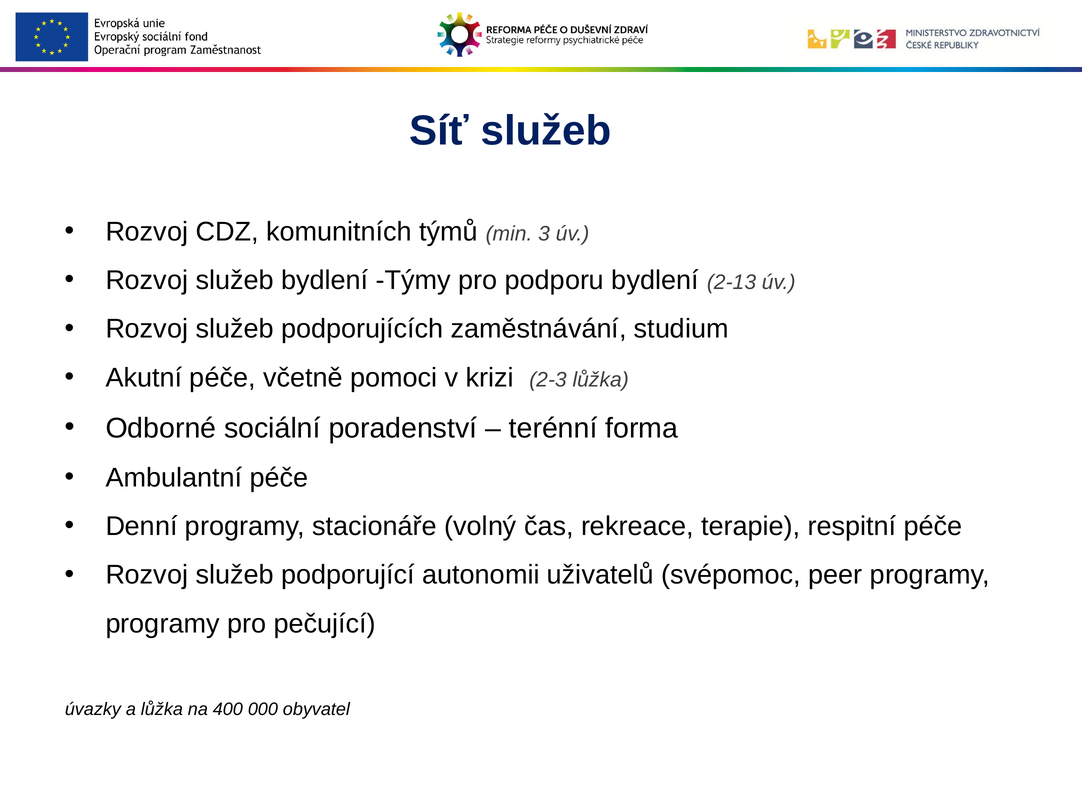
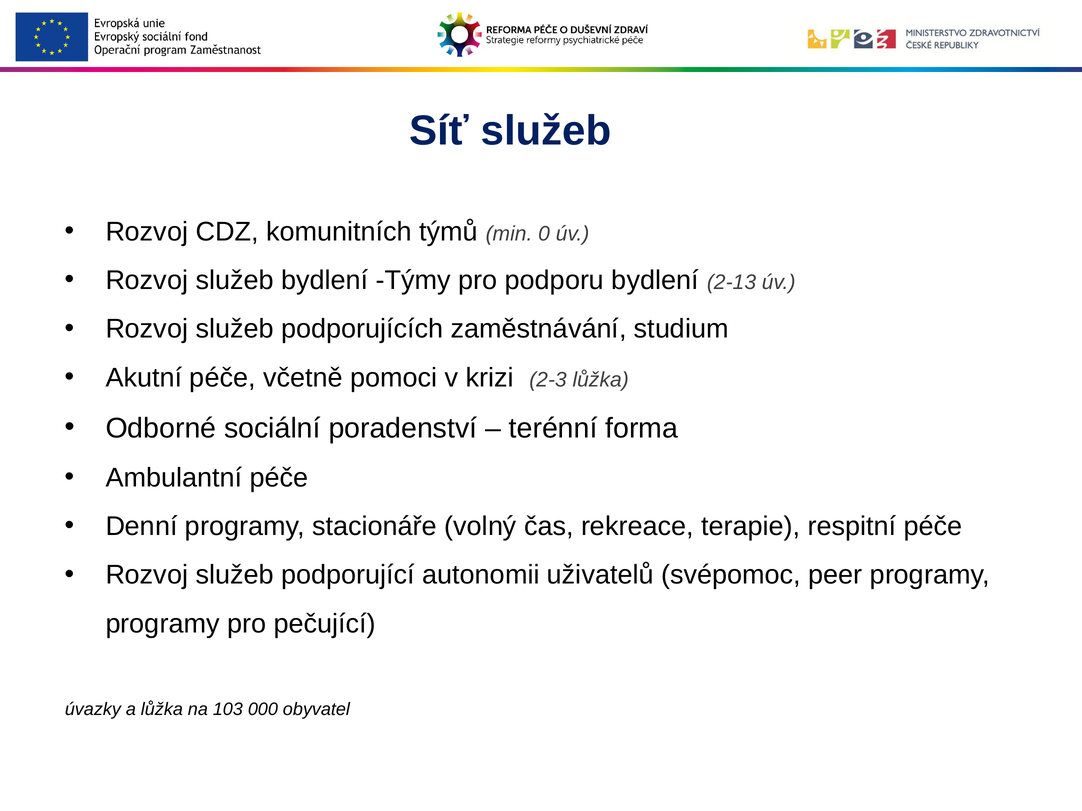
3: 3 -> 0
400: 400 -> 103
